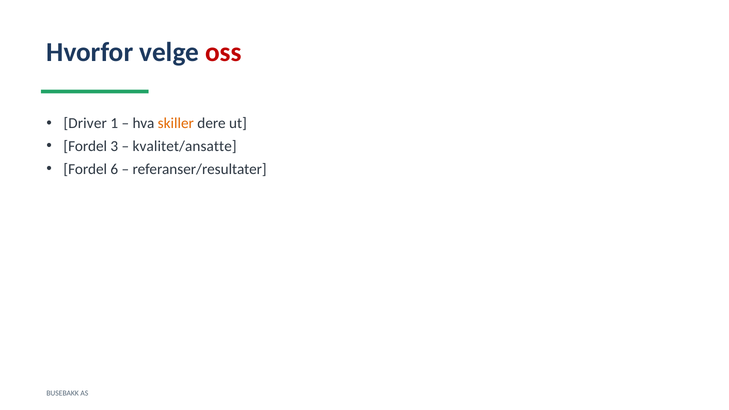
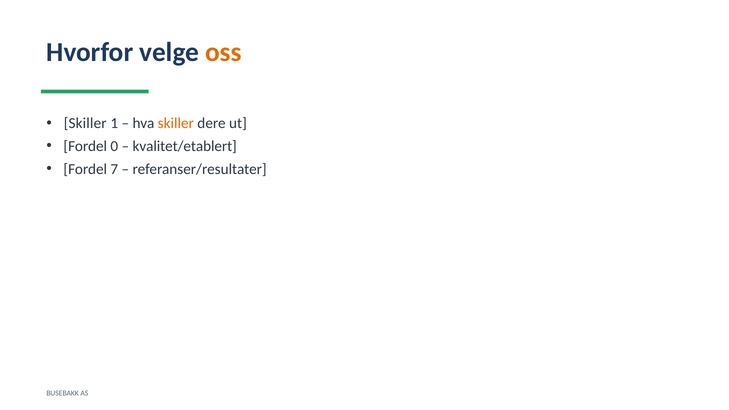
oss colour: red -> orange
Driver at (85, 123): Driver -> Skiller
3: 3 -> 0
kvalitet/ansatte: kvalitet/ansatte -> kvalitet/etablert
6: 6 -> 7
